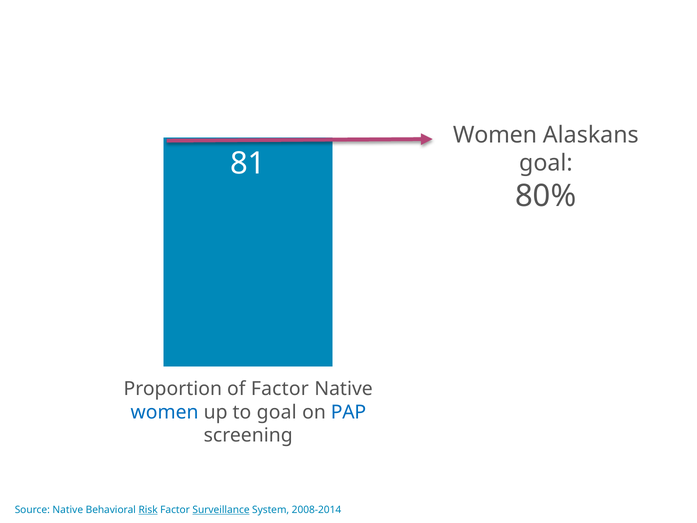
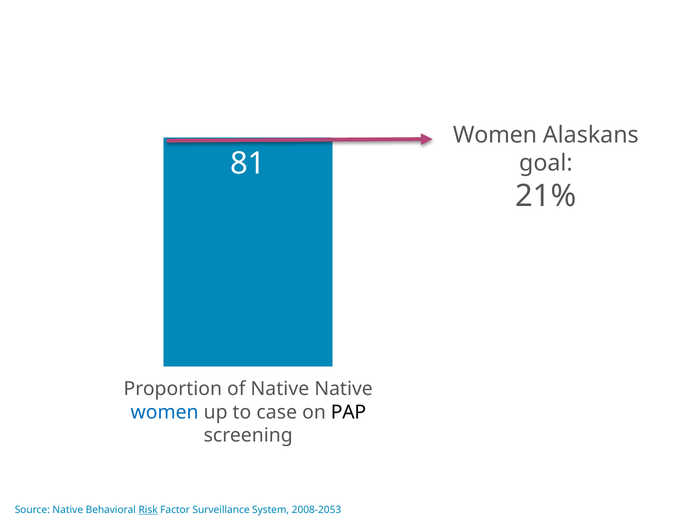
80%: 80% -> 21%
of Factor: Factor -> Native
to goal: goal -> case
PAP colour: blue -> black
Surveillance underline: present -> none
2008-2014: 2008-2014 -> 2008-2053
